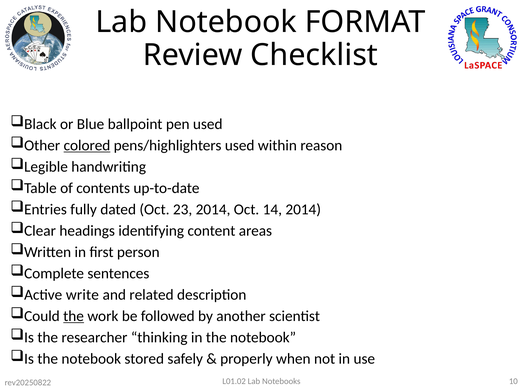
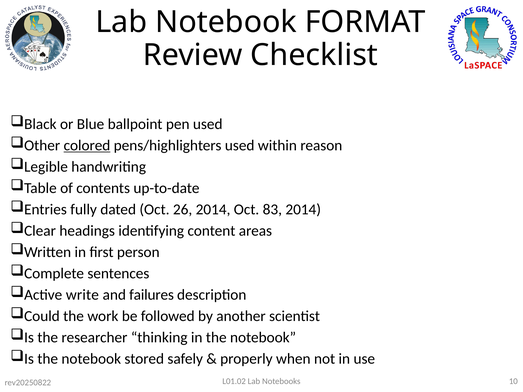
23: 23 -> 26
14: 14 -> 83
related: related -> failures
the at (74, 316) underline: present -> none
